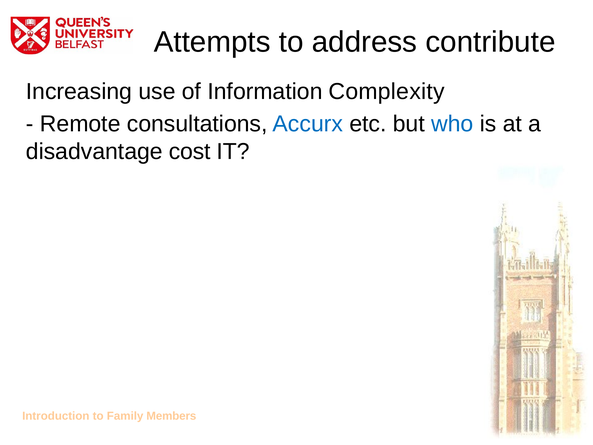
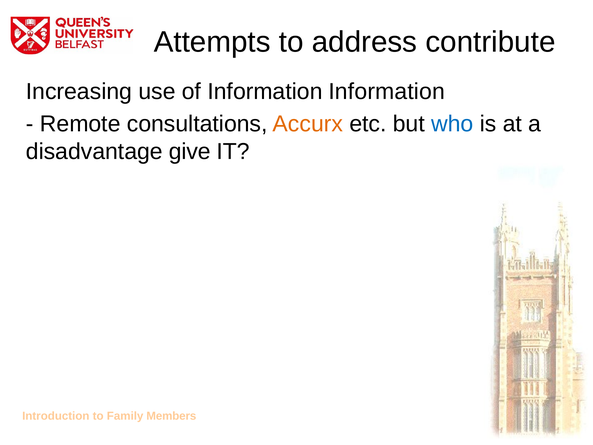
Information Complexity: Complexity -> Information
Accurx colour: blue -> orange
cost: cost -> give
